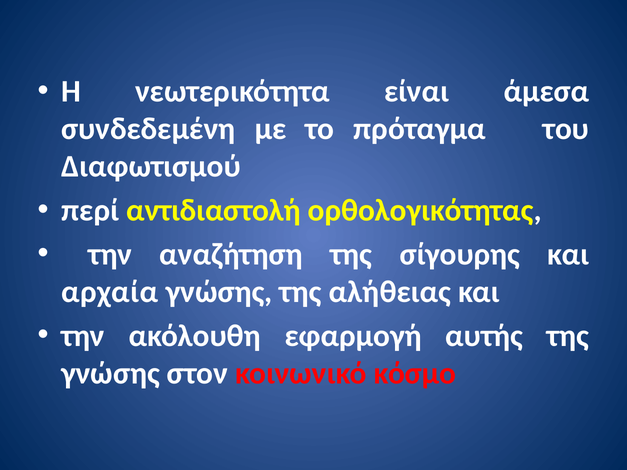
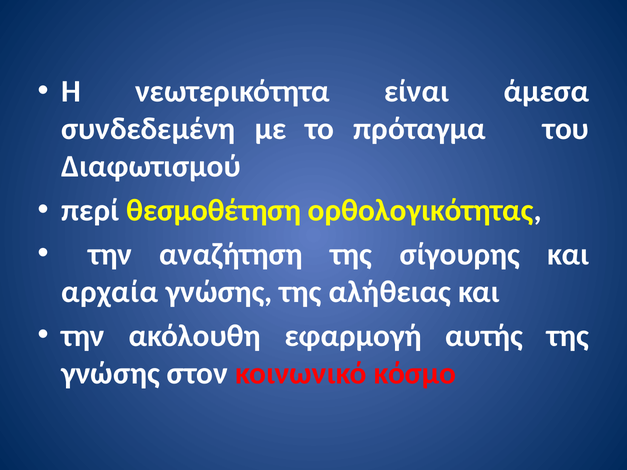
αντιδιαστολή: αντιδιαστολή -> θεσμοθέτηση
